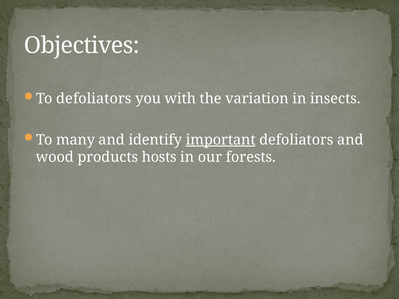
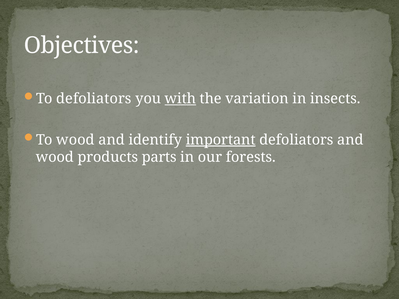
with underline: none -> present
To many: many -> wood
hosts: hosts -> parts
